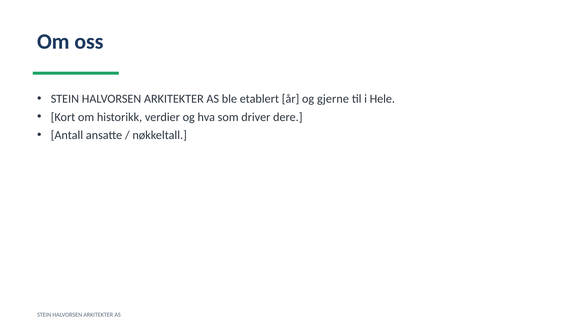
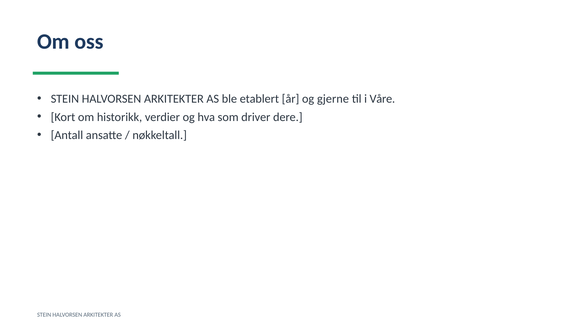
Hele: Hele -> Våre
